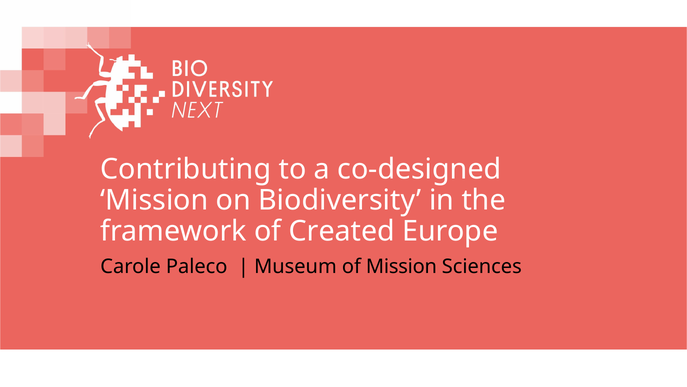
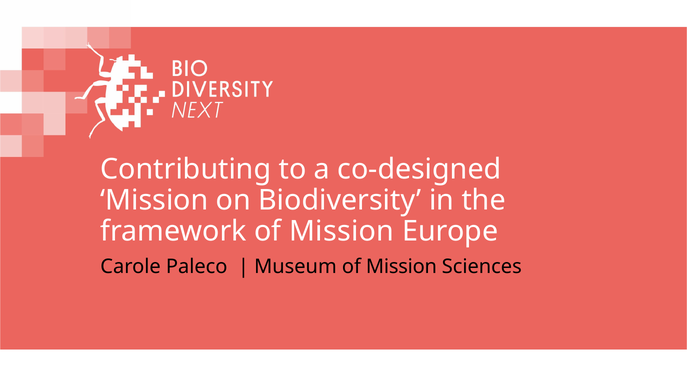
framework of Created: Created -> Mission
